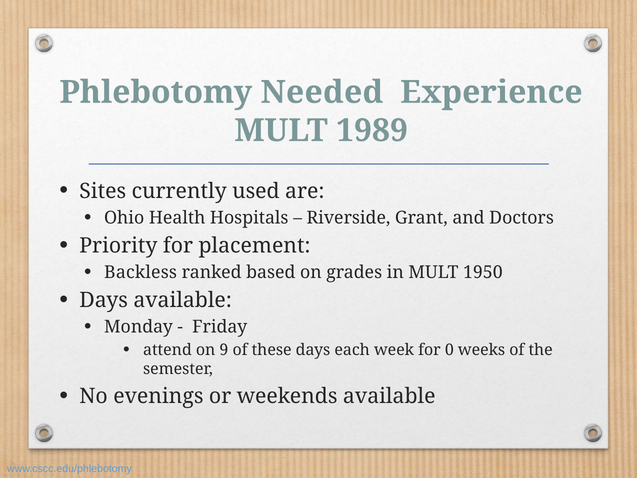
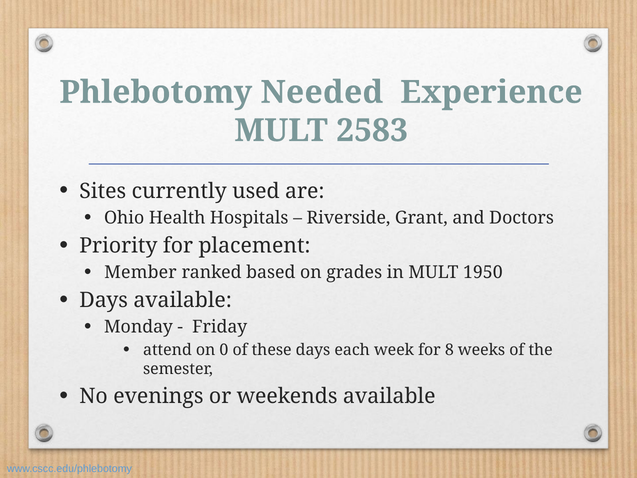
1989: 1989 -> 2583
Backless: Backless -> Member
9: 9 -> 0
0: 0 -> 8
